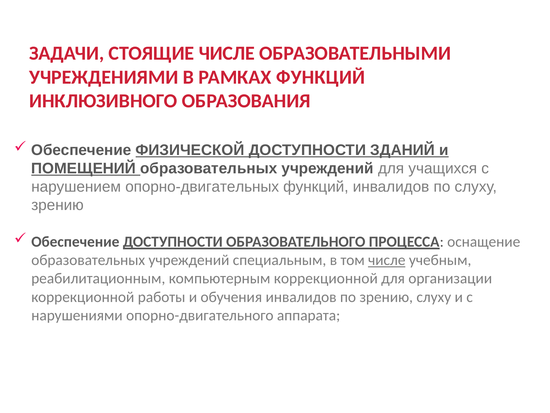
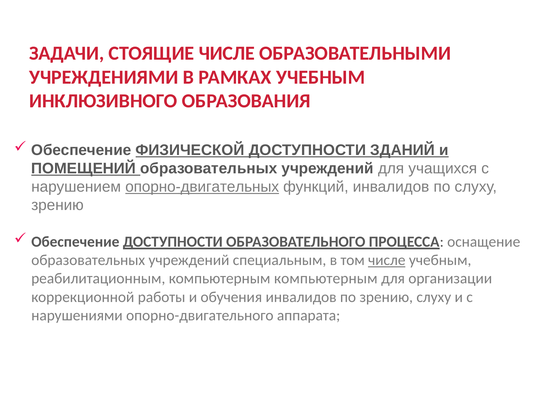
РАМКАХ ФУНКЦИЙ: ФУНКЦИЙ -> УЧЕБНЫМ
опорно-двигательных underline: none -> present
компьютерным коррекционной: коррекционной -> компьютерным
